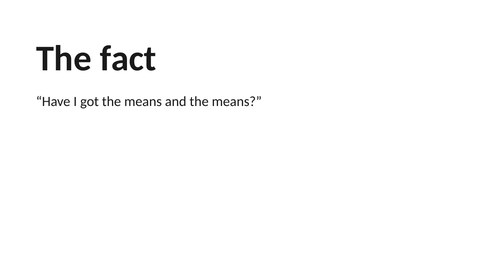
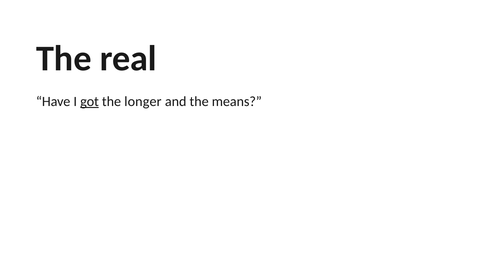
fact: fact -> real
got underline: none -> present
means at (143, 102): means -> longer
